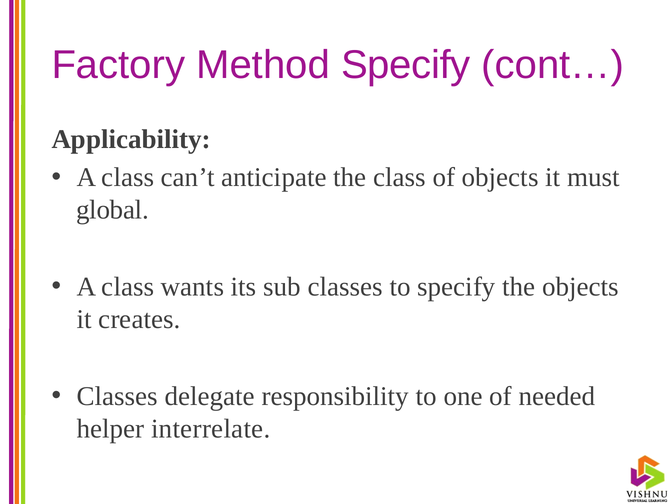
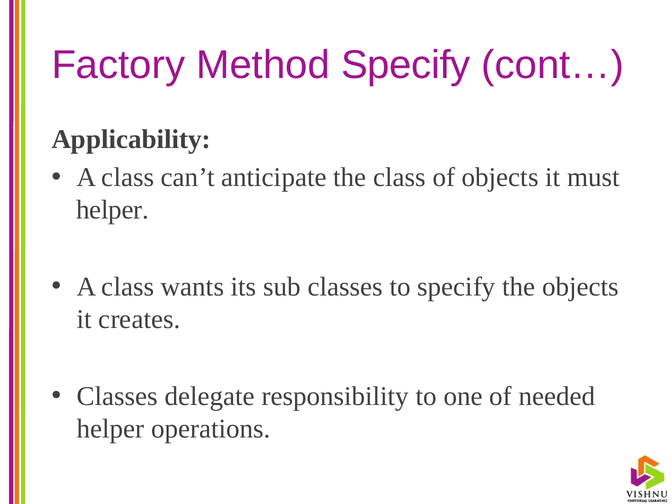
global at (113, 210): global -> helper
interrelate: interrelate -> operations
